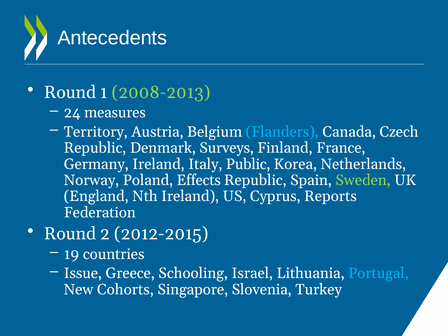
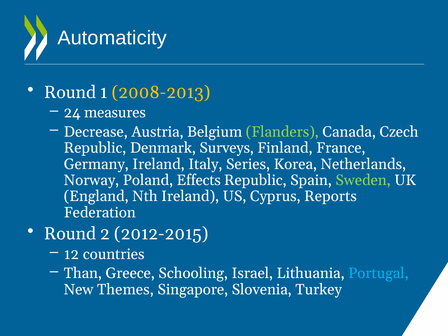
Antecedents: Antecedents -> Automaticity
2008-2013 colour: light green -> yellow
Territory: Territory -> Decrease
Flanders colour: light blue -> light green
Public: Public -> Series
19: 19 -> 12
Issue: Issue -> Than
Cohorts: Cohorts -> Themes
